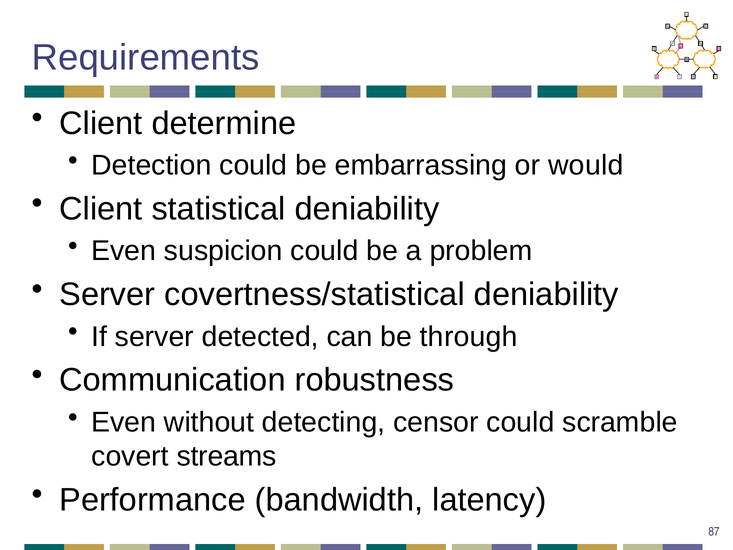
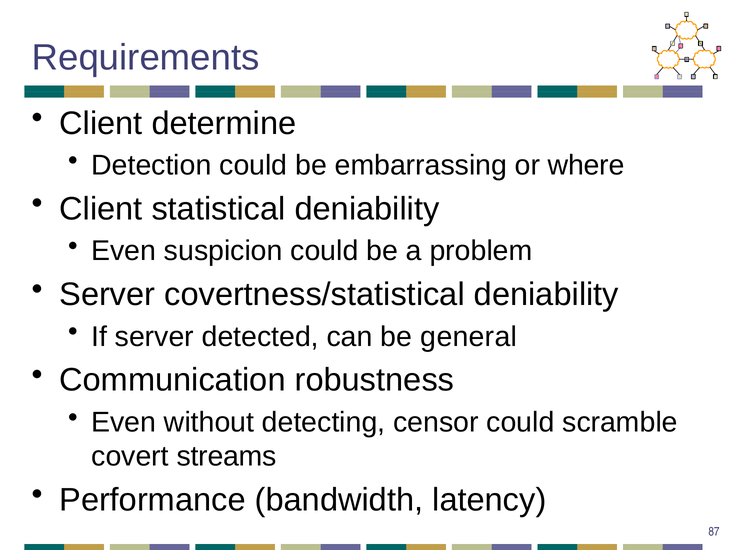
would: would -> where
through: through -> general
